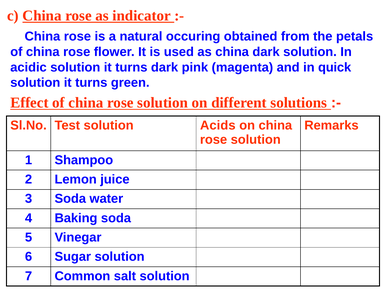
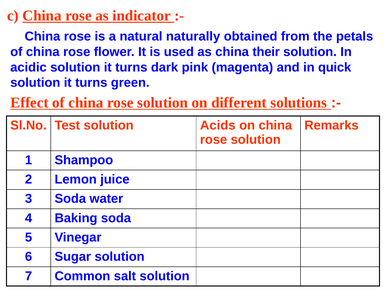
occuring: occuring -> naturally
china dark: dark -> their
